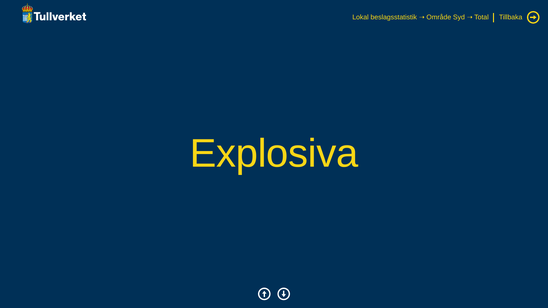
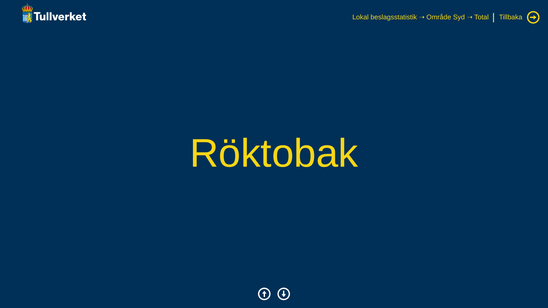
Explosiva: Explosiva -> Röktobak
